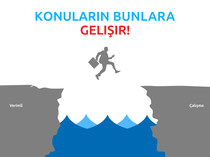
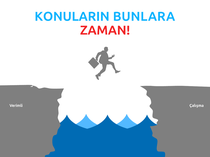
GELIŞIR: GELIŞIR -> ZAMAN
